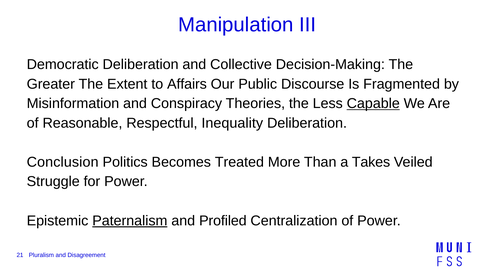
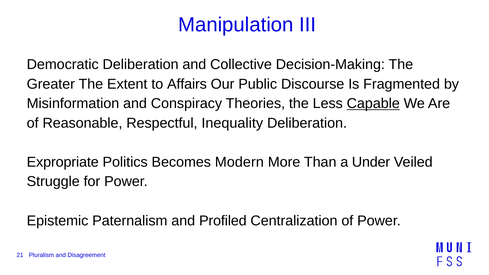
Conclusion: Conclusion -> Expropriate
Treated: Treated -> Modern
Takes: Takes -> Under
Paternalism underline: present -> none
